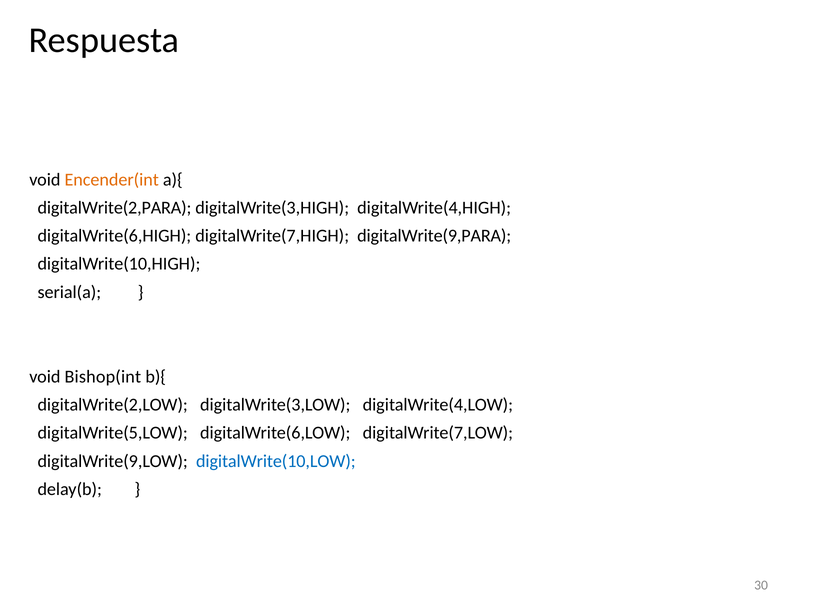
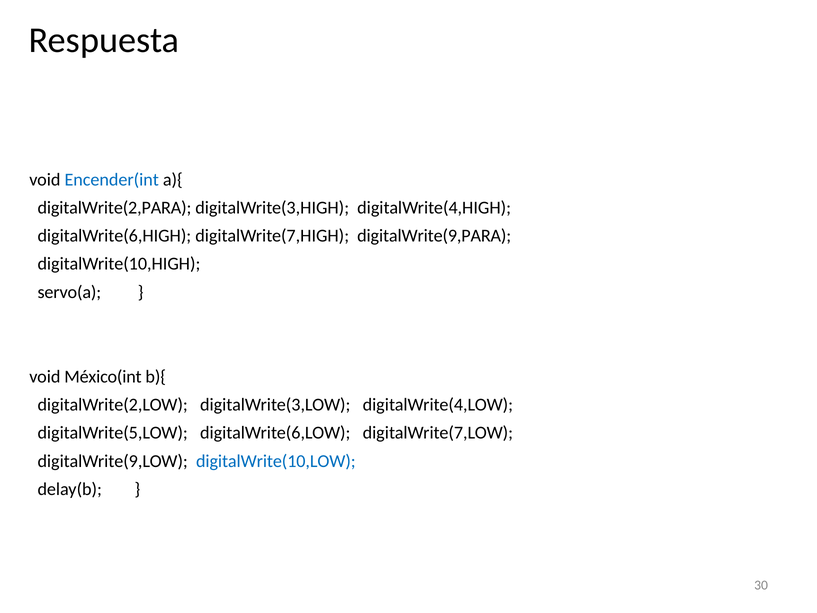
Encender(int colour: orange -> blue
serial(a: serial(a -> servo(a
Bishop(int: Bishop(int -> México(int
